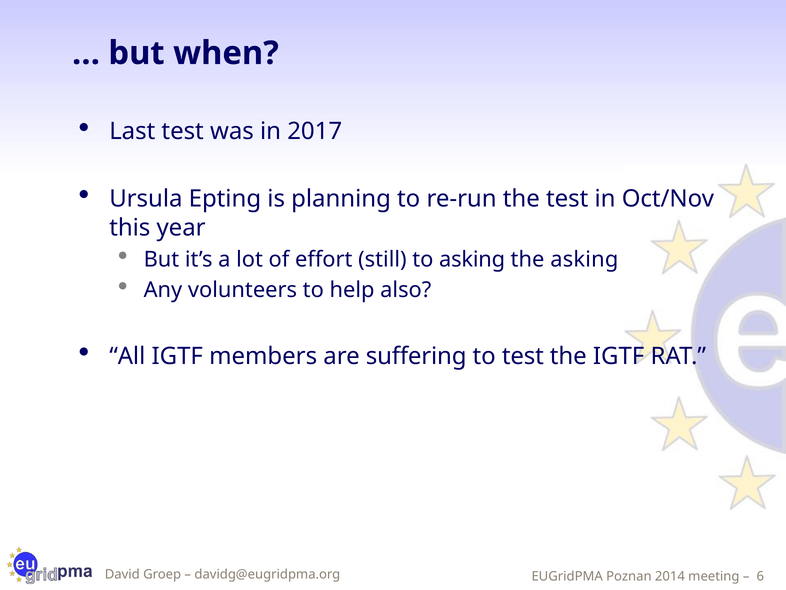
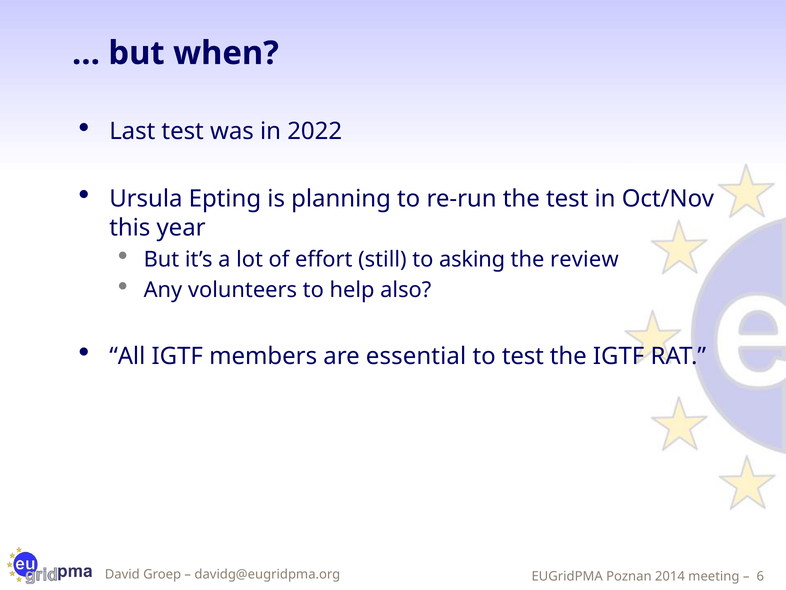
2017: 2017 -> 2022
the asking: asking -> review
suffering: suffering -> essential
